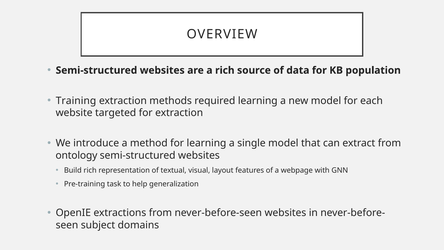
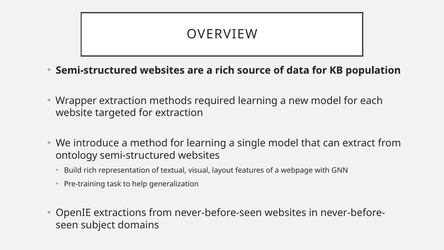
Training: Training -> Wrapper
